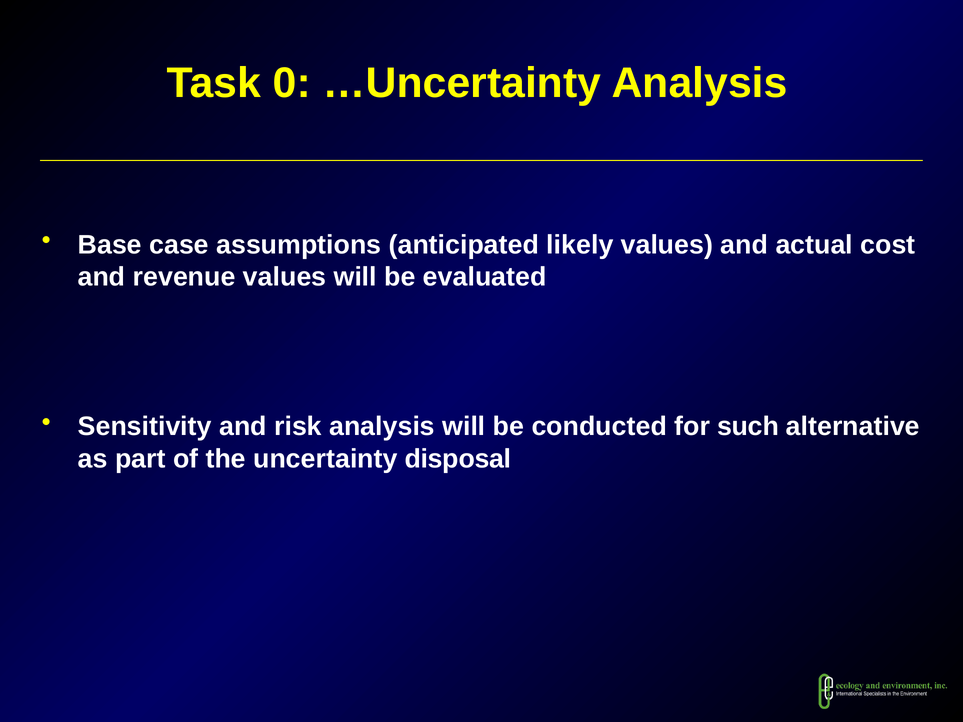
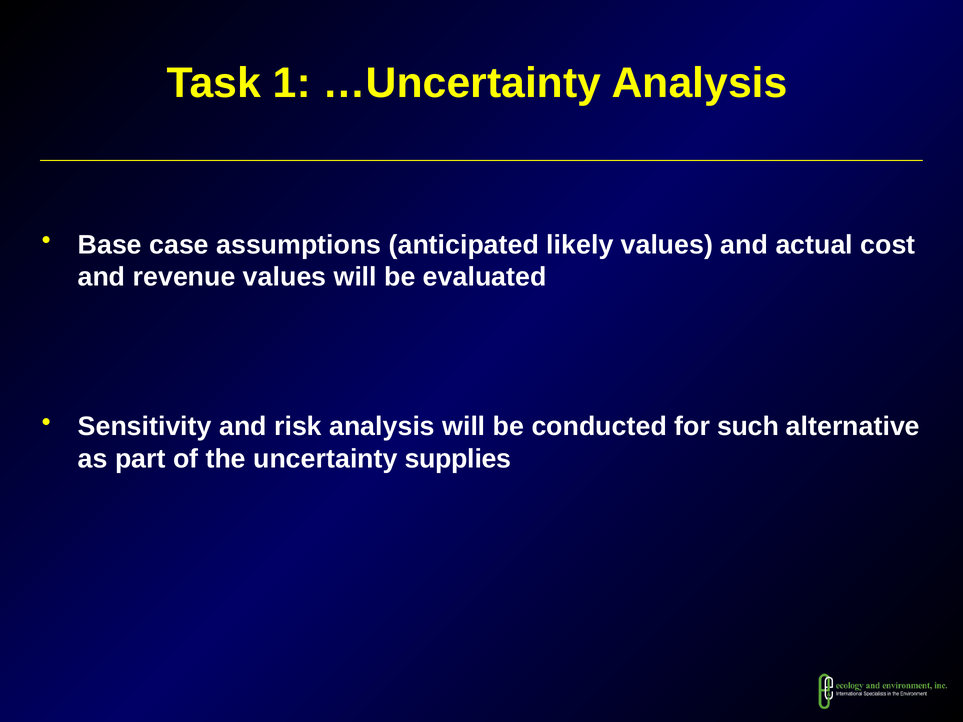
0: 0 -> 1
disposal: disposal -> supplies
